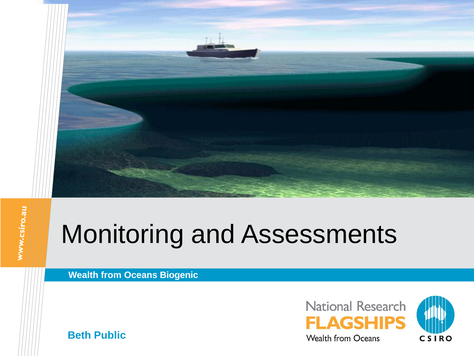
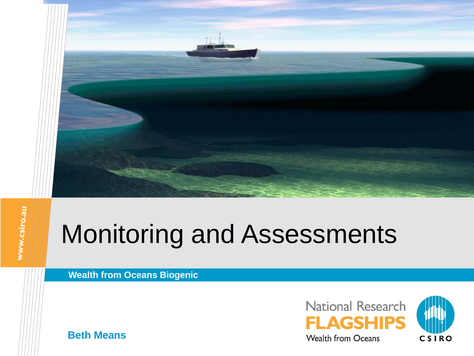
Public: Public -> Means
